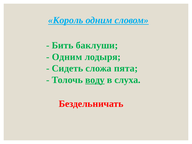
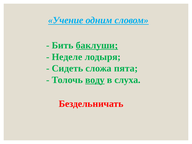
Король: Король -> Учение
баклуши underline: none -> present
Одним at (67, 57): Одним -> Неделе
